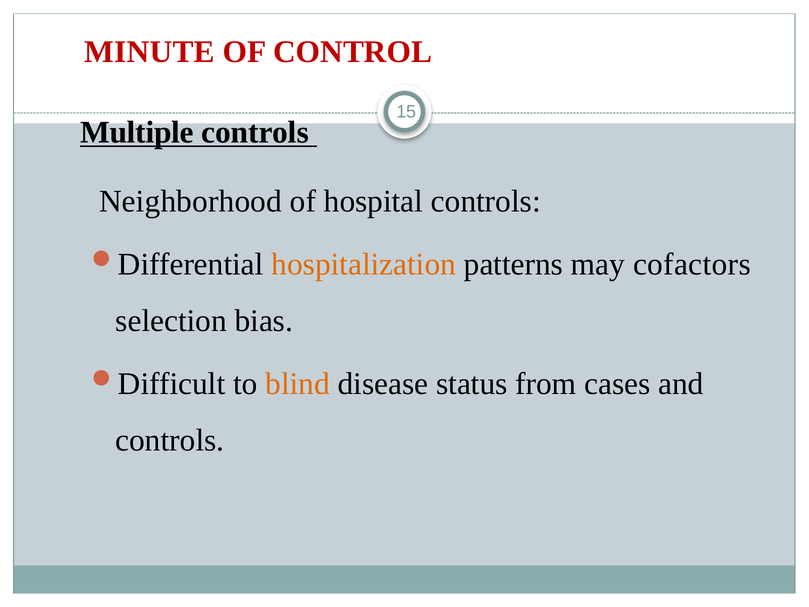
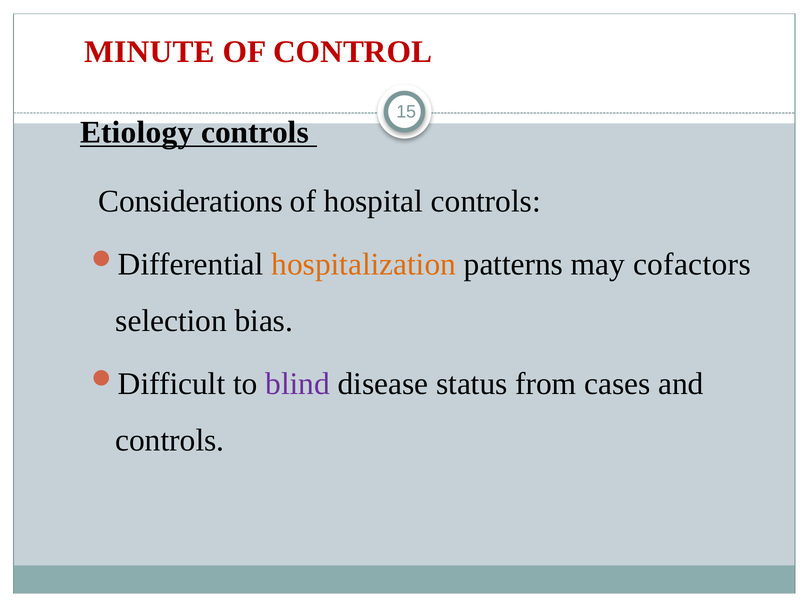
Multiple: Multiple -> Etiology
Neighborhood: Neighborhood -> Considerations
blind colour: orange -> purple
